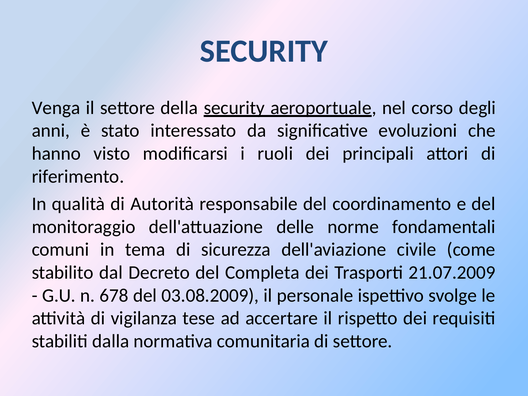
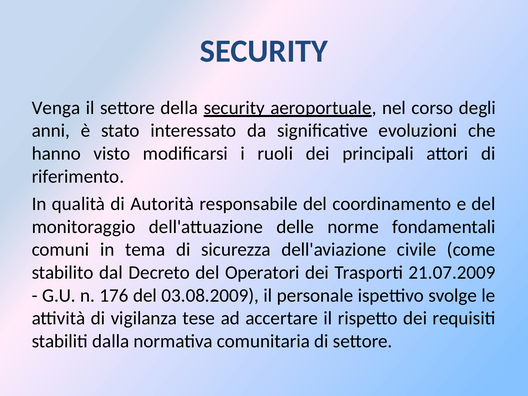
Completa: Completa -> Operatori
678: 678 -> 176
